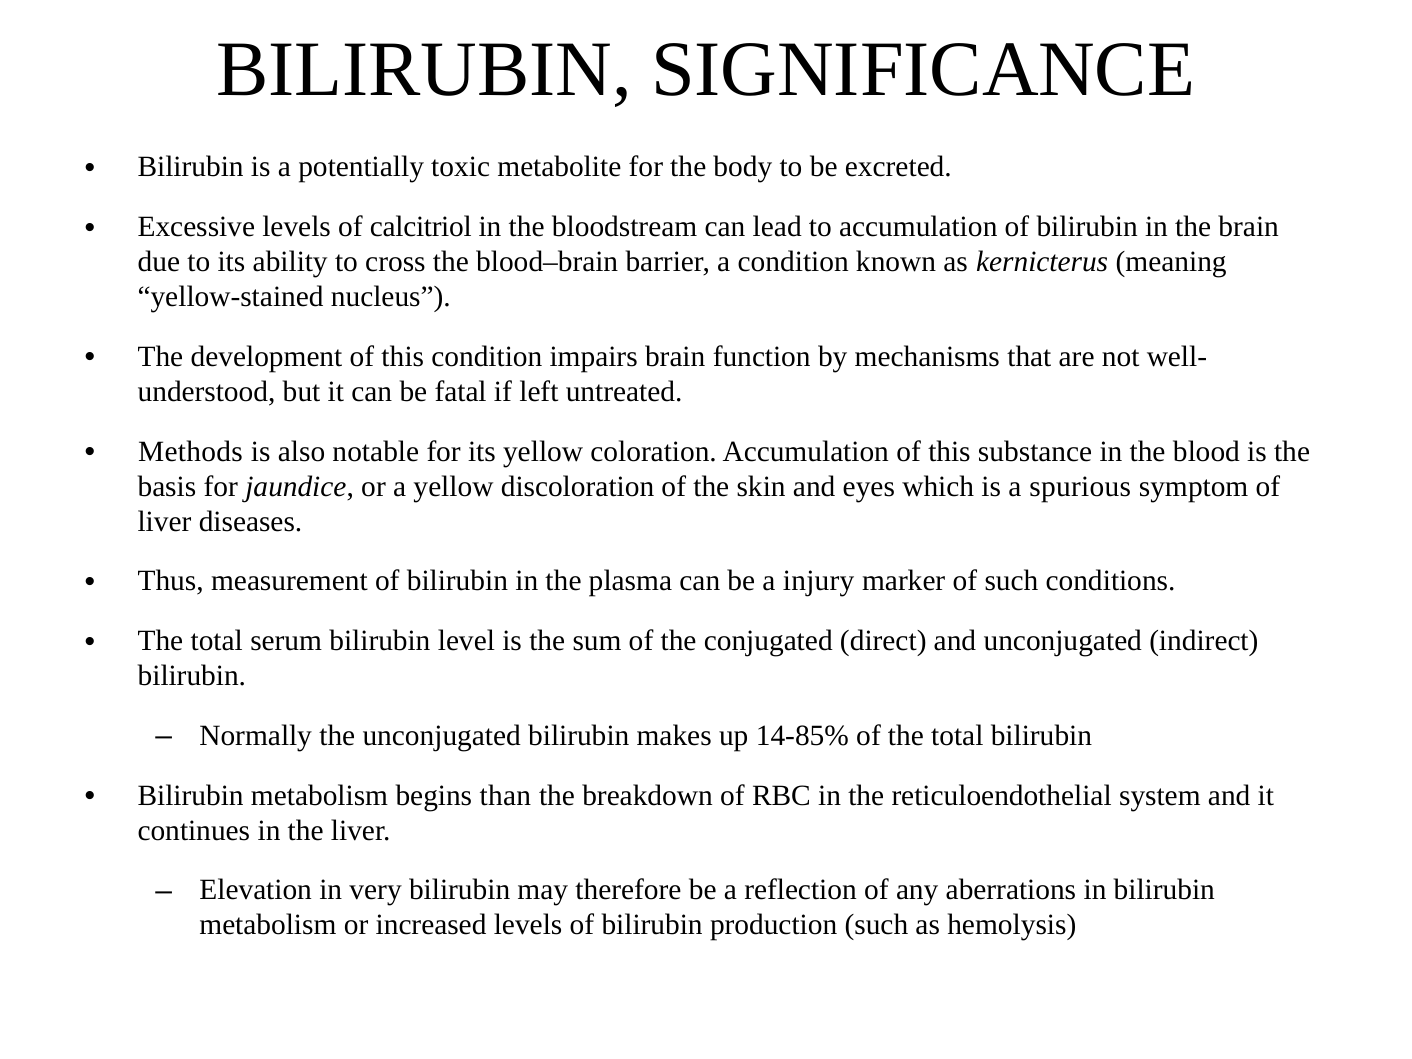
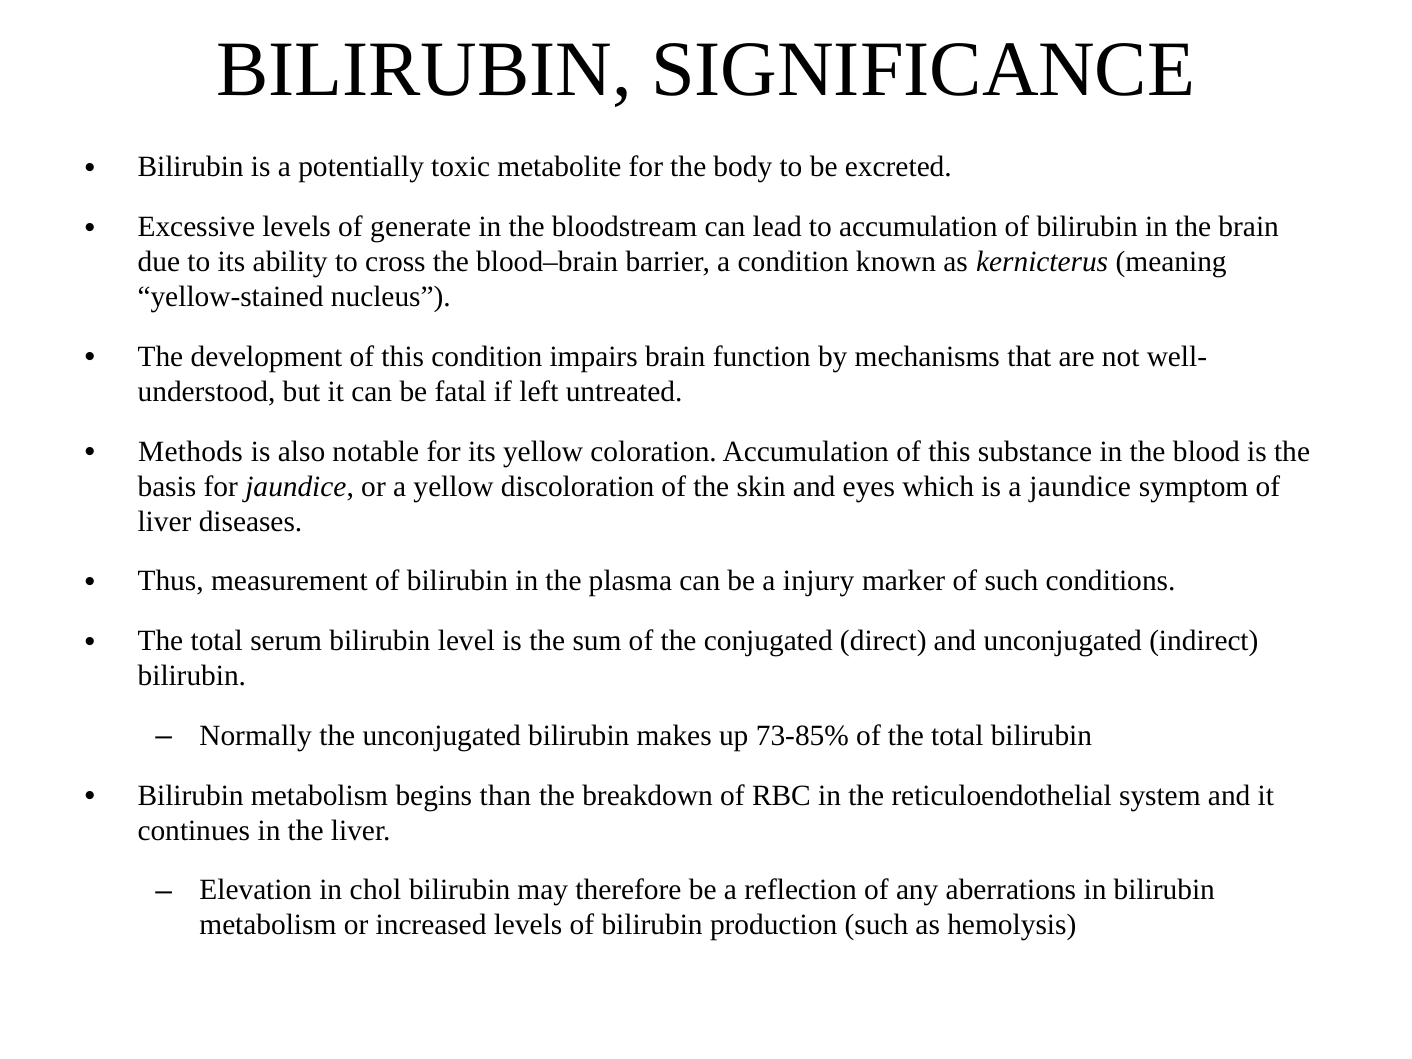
calcitriol: calcitriol -> generate
a spurious: spurious -> jaundice
14-85%: 14-85% -> 73-85%
very: very -> chol
